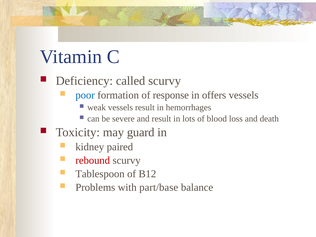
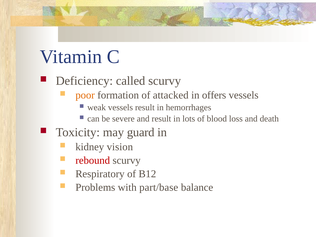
poor colour: blue -> orange
response: response -> attacked
paired: paired -> vision
Tablespoon: Tablespoon -> Respiratory
